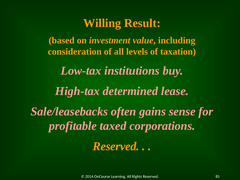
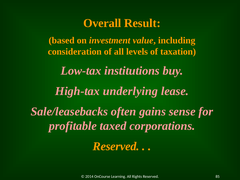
Willing: Willing -> Overall
determined: determined -> underlying
